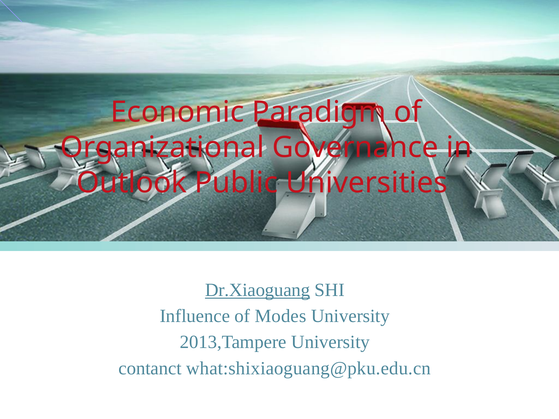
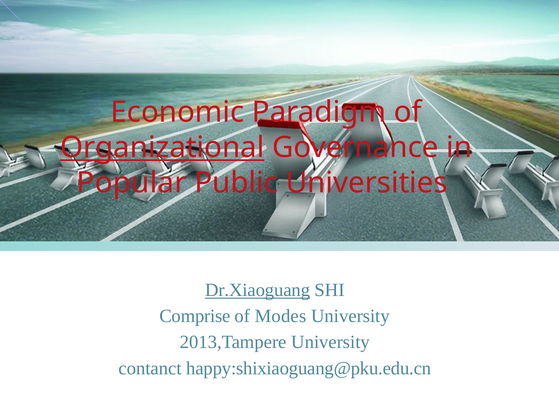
Organizational underline: none -> present
Outlook: Outlook -> Popular
Influence: Influence -> Comprise
what:shixiaoguang@pku.edu.cn: what:shixiaoguang@pku.edu.cn -> happy:shixiaoguang@pku.edu.cn
